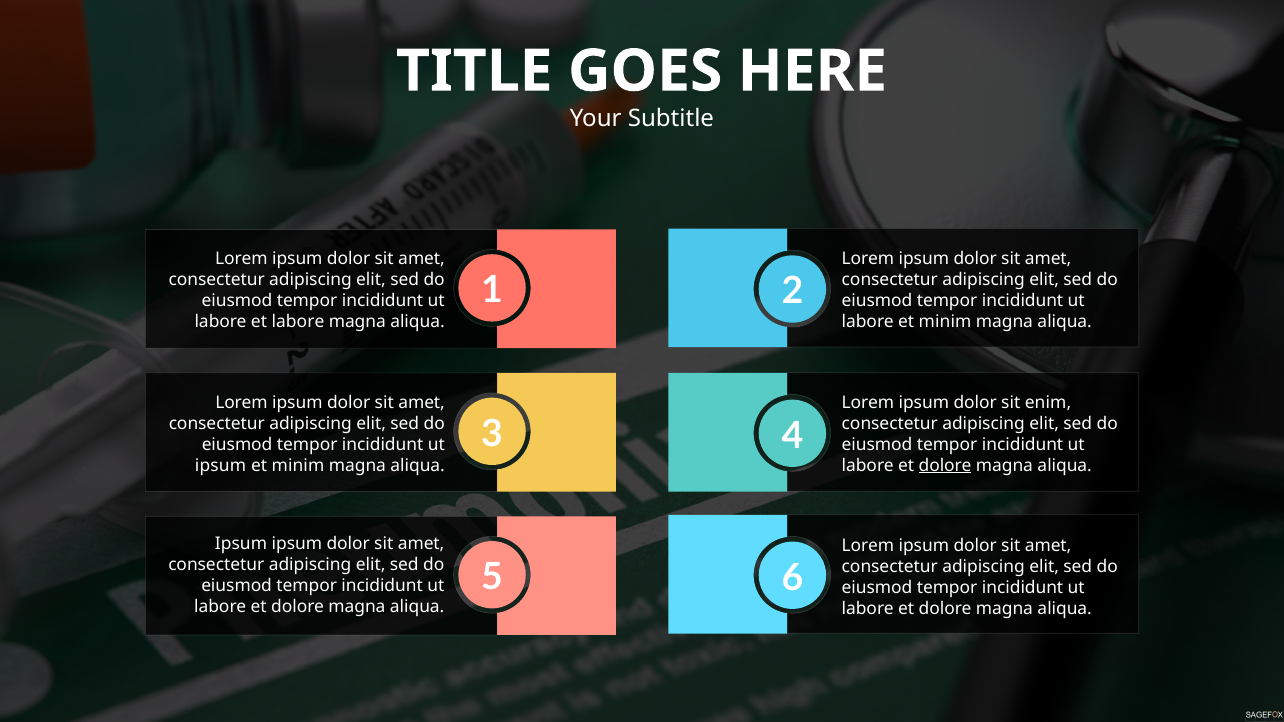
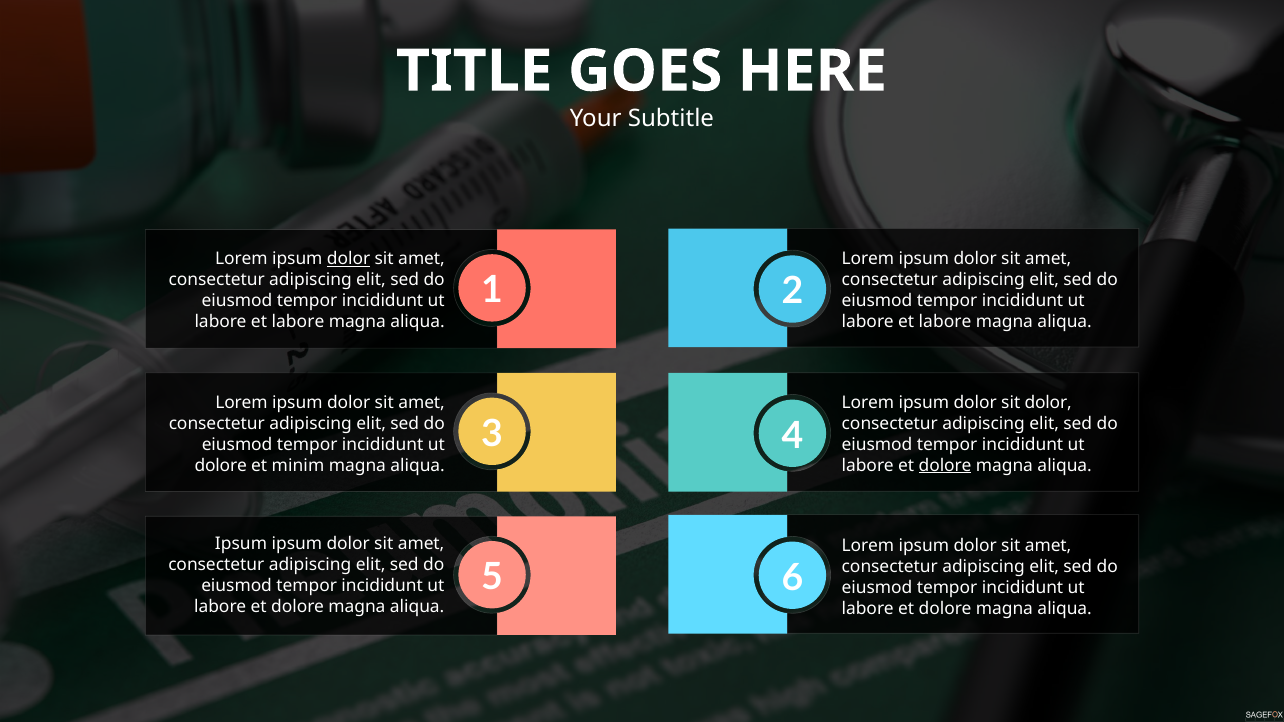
dolor at (349, 259) underline: none -> present
minim at (945, 321): minim -> labore
sit enim: enim -> dolor
ipsum at (221, 466): ipsum -> dolore
